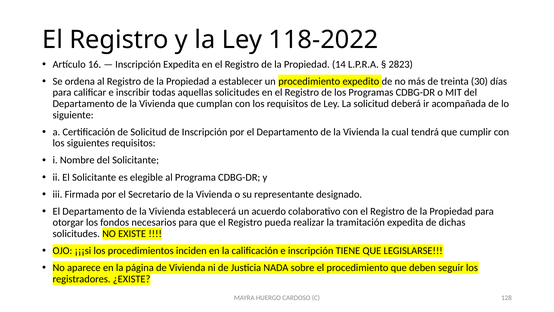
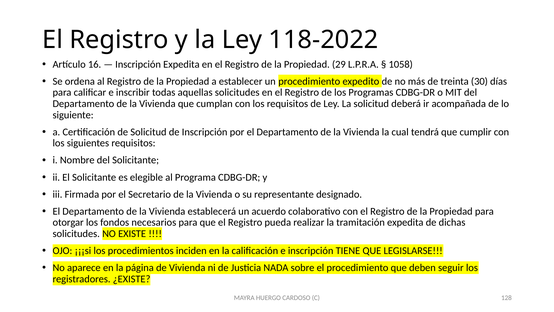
14: 14 -> 29
2823: 2823 -> 1058
